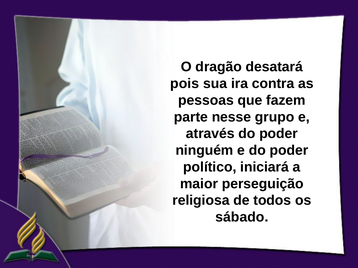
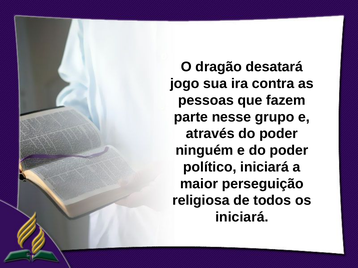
pois: pois -> jogo
sábado at (242, 217): sábado -> iniciará
